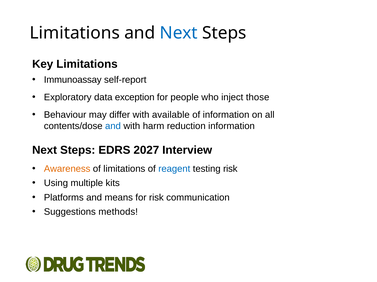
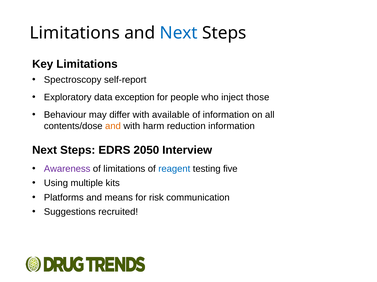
Immunoassay: Immunoassay -> Spectroscopy
and at (113, 126) colour: blue -> orange
2027: 2027 -> 2050
Awareness colour: orange -> purple
testing risk: risk -> five
methods: methods -> recruited
